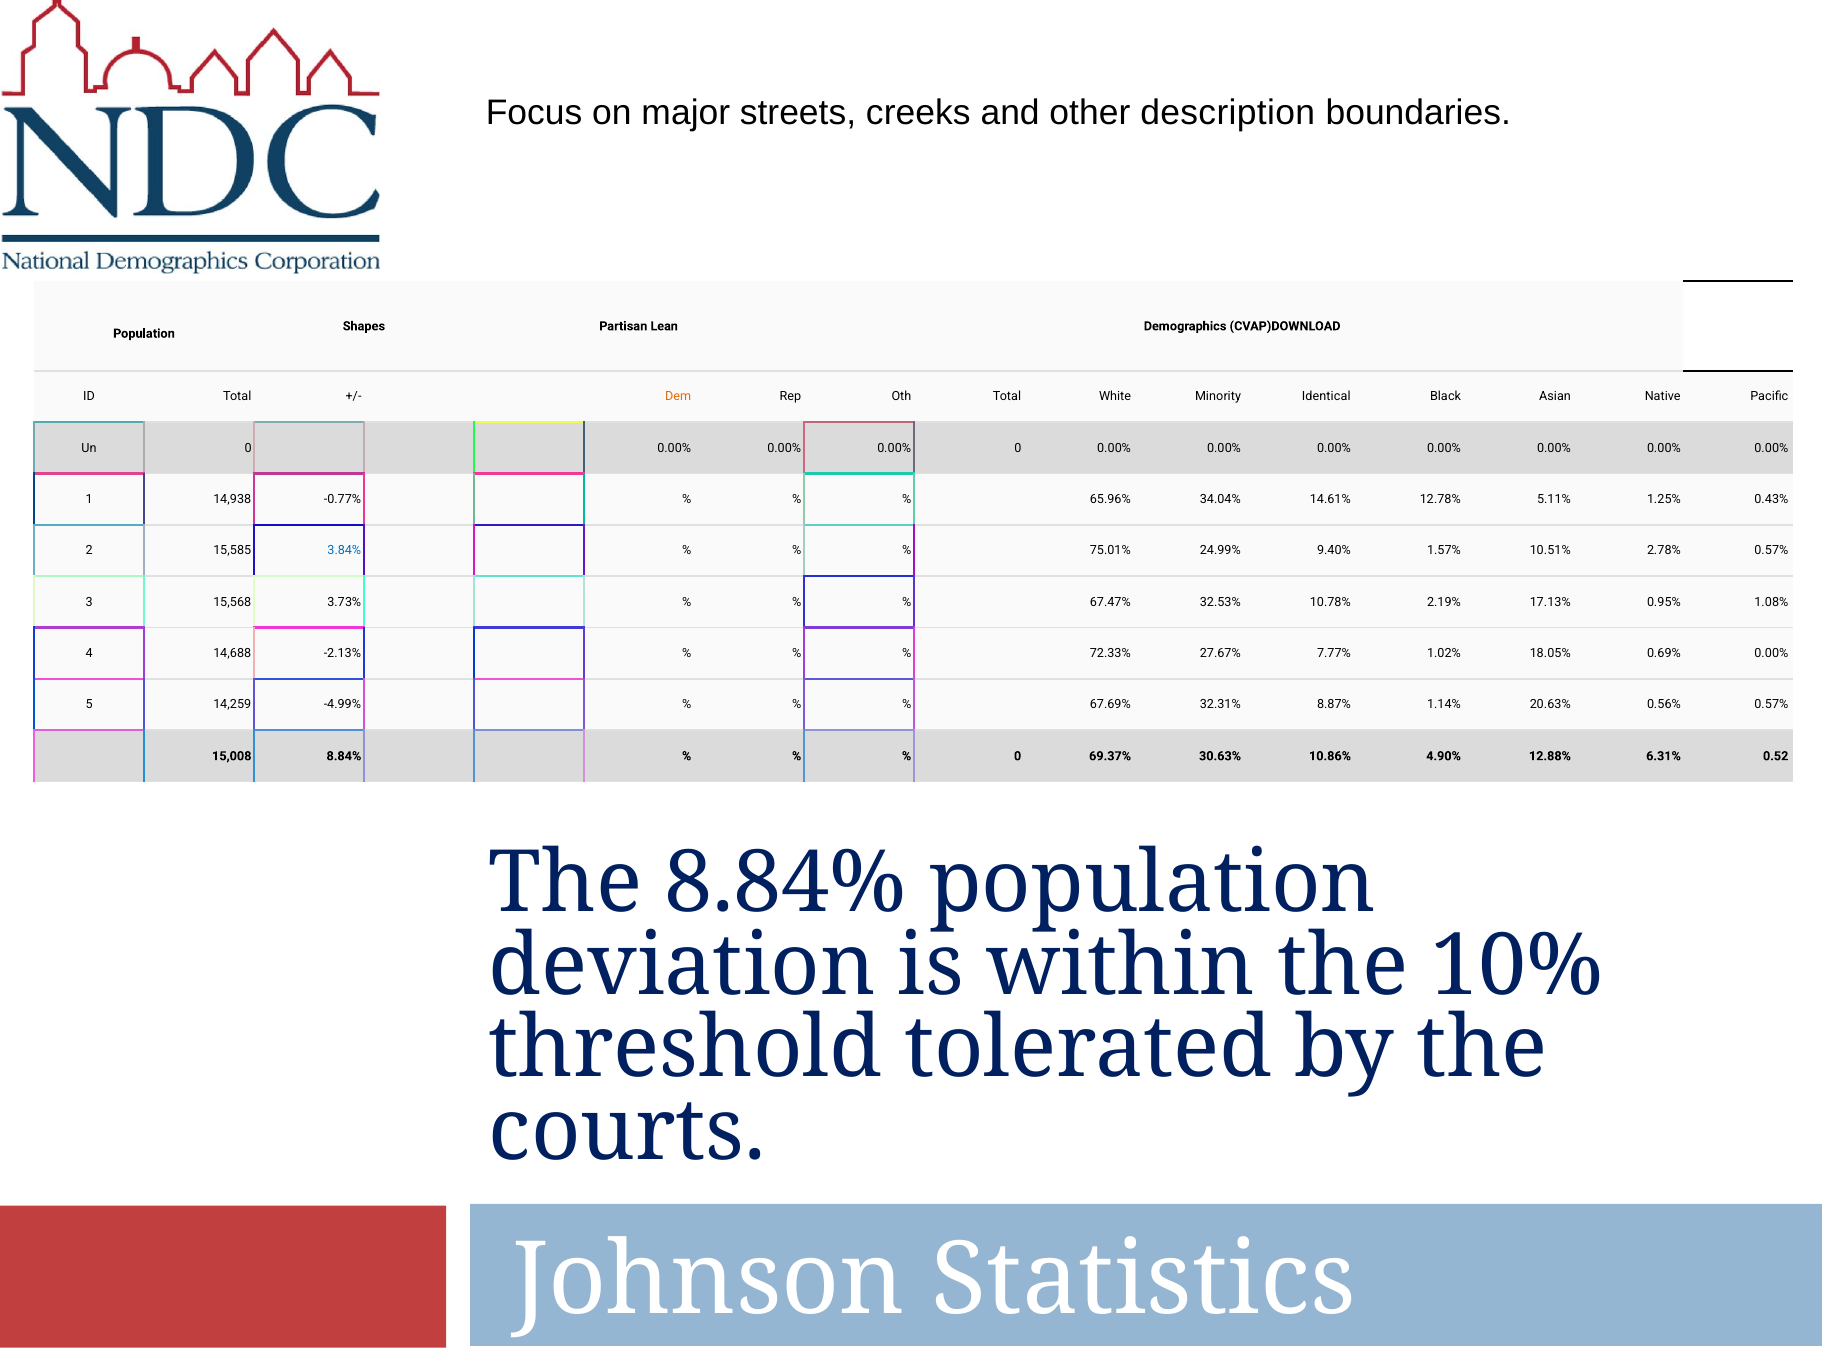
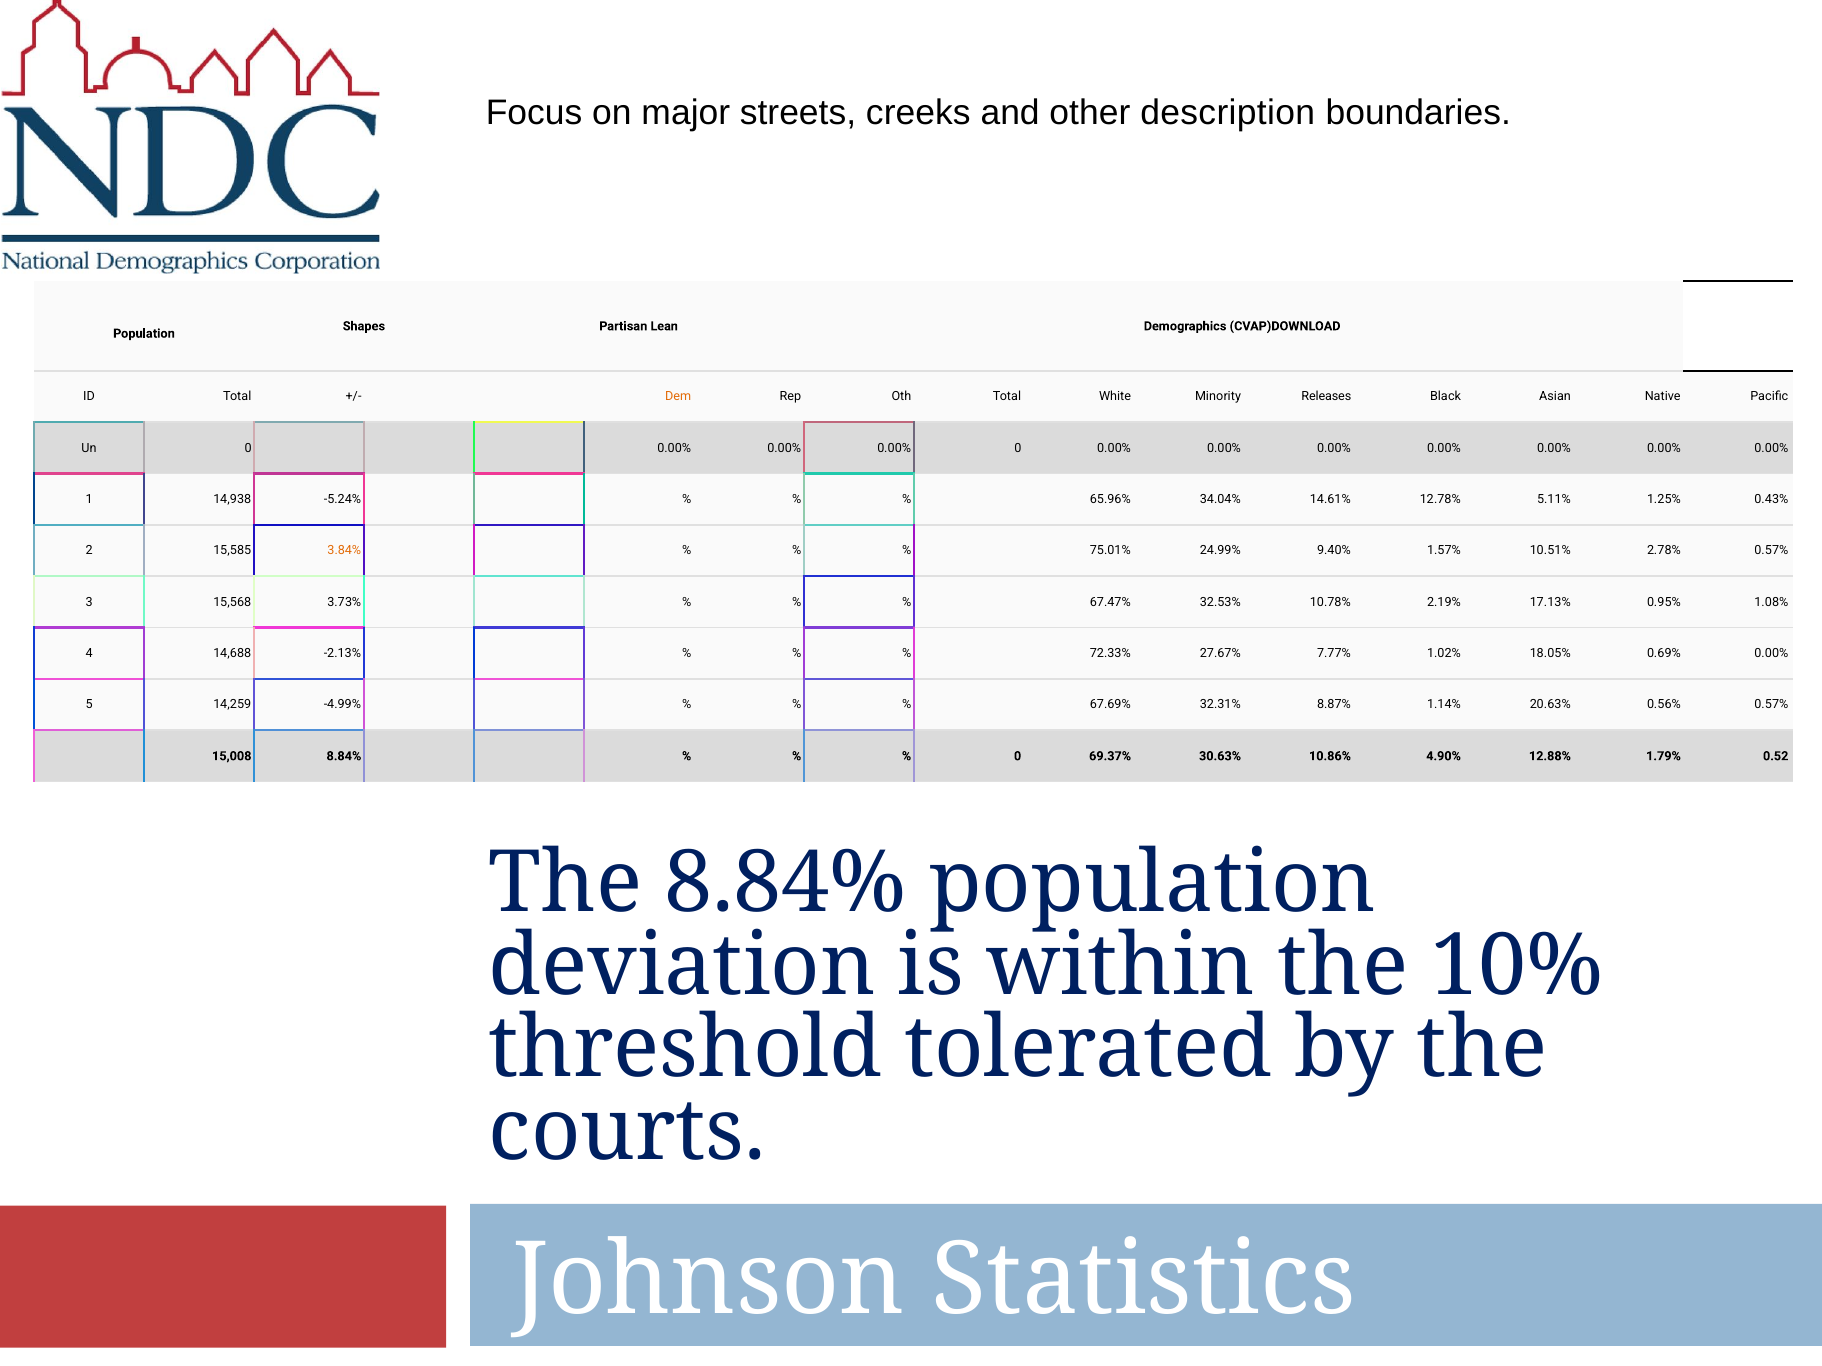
Identical: Identical -> Releases
-0.77%: -0.77% -> -5.24%
3.84% colour: blue -> orange
6.31%: 6.31% -> 1.79%
